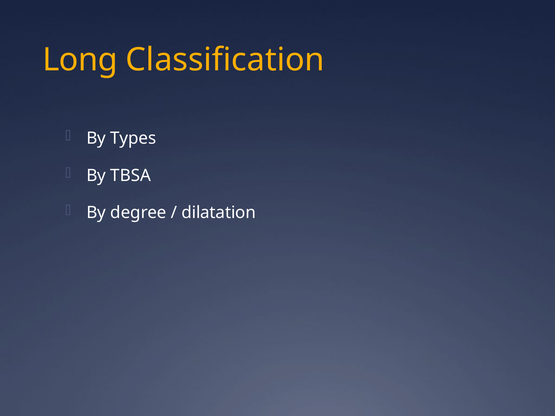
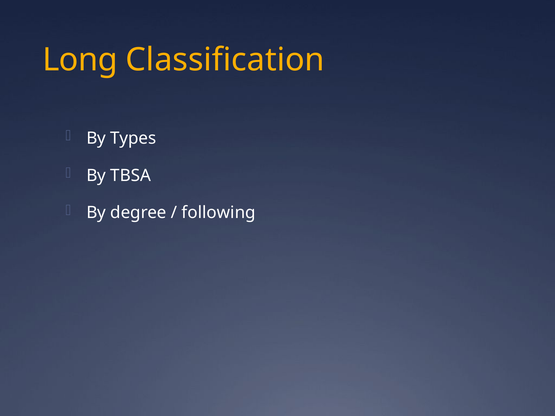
dilatation: dilatation -> following
